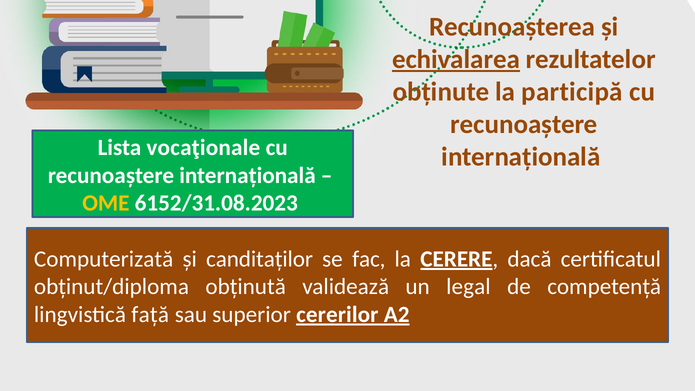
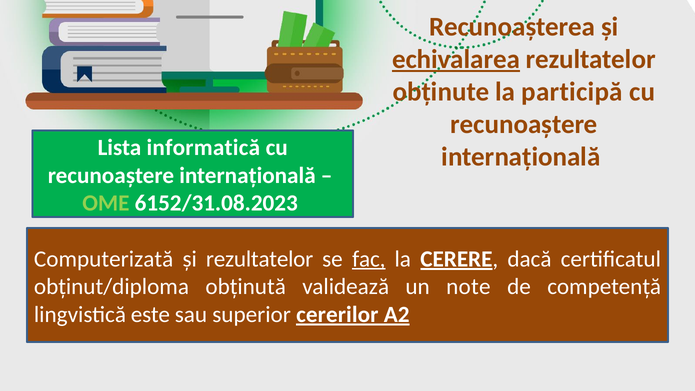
vocaţionale: vocaţionale -> informatică
OME colour: yellow -> light green
și canditaților: canditaților -> rezultatelor
fac underline: none -> present
legal: legal -> note
față: față -> este
